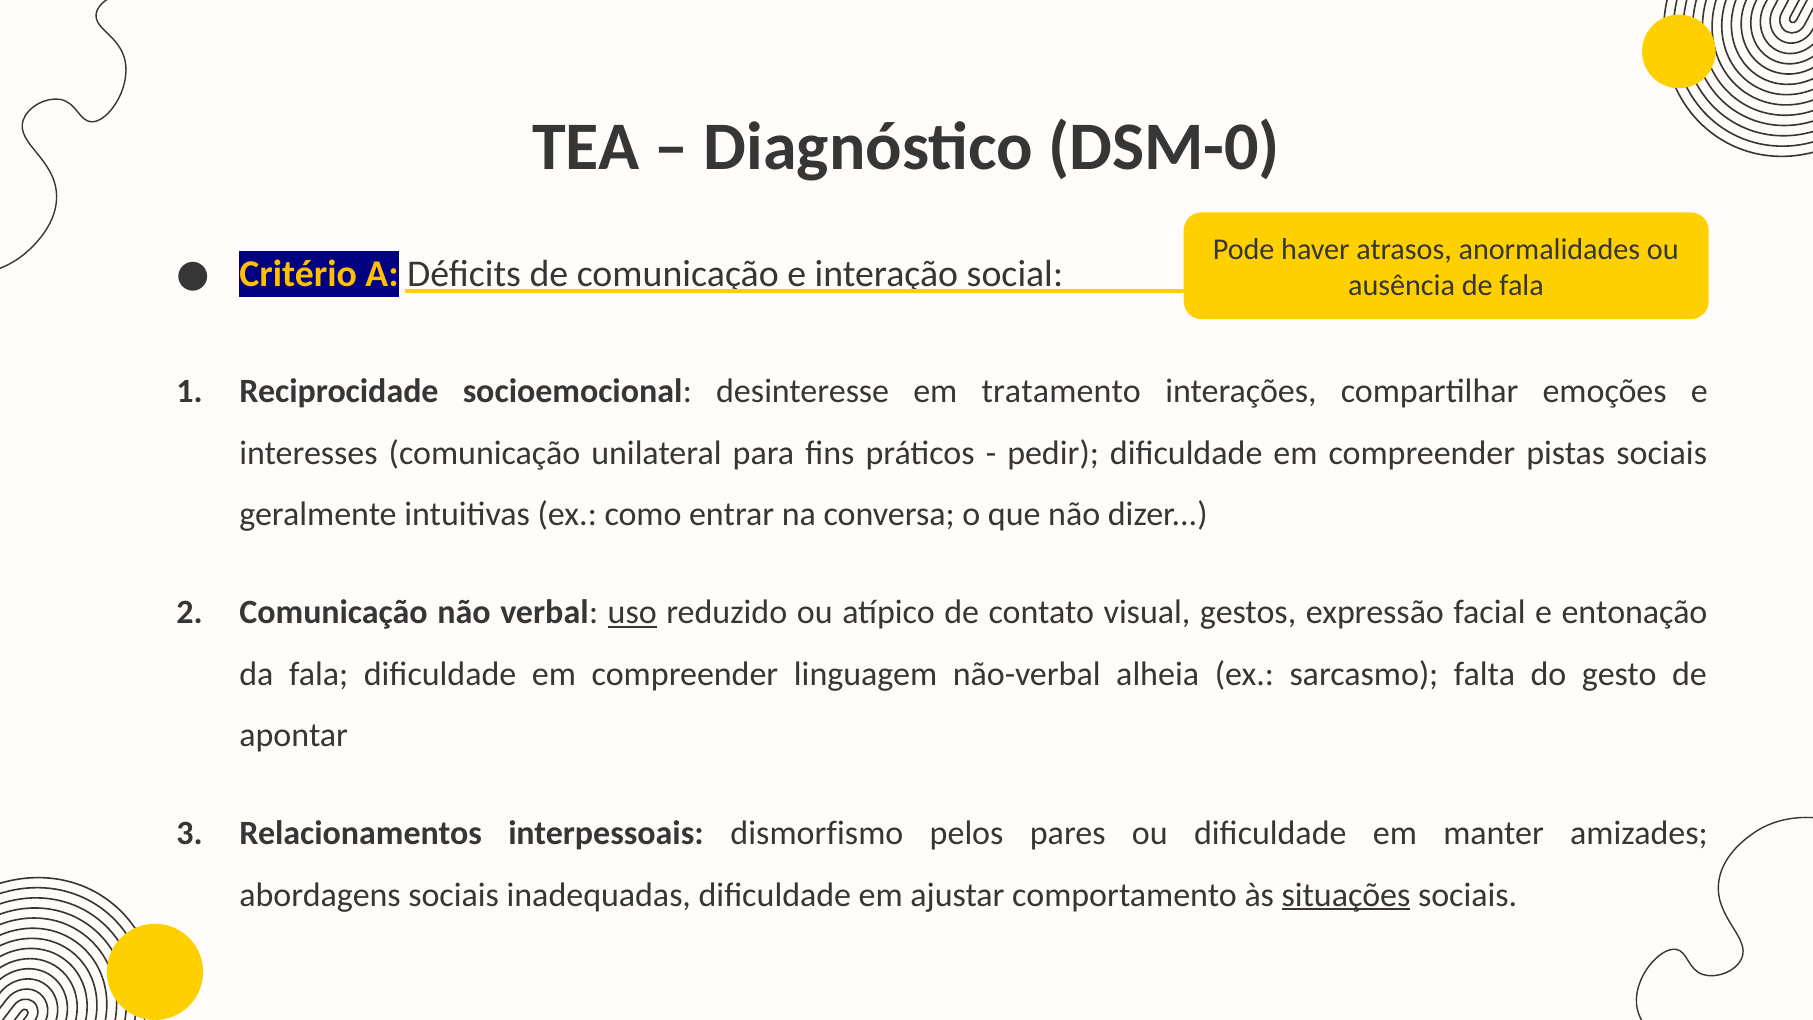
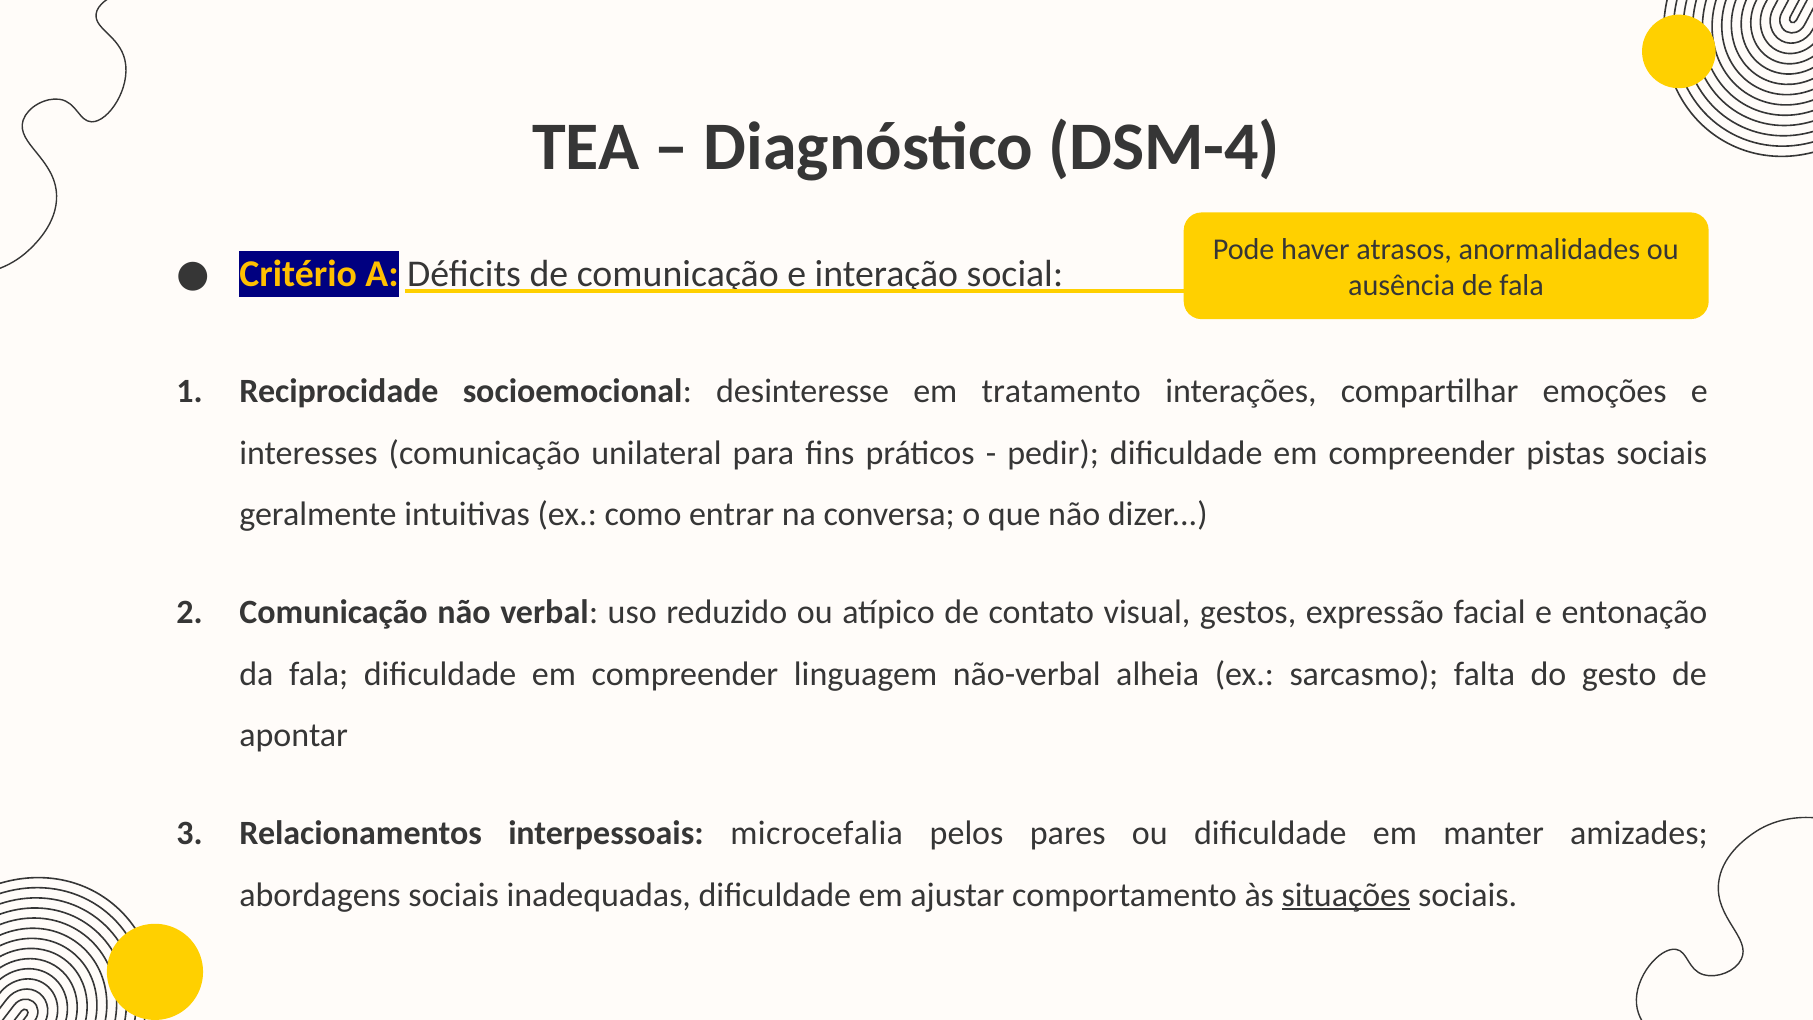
DSM-0: DSM-0 -> DSM-4
uso underline: present -> none
dismorfismo: dismorfismo -> microcefalia
